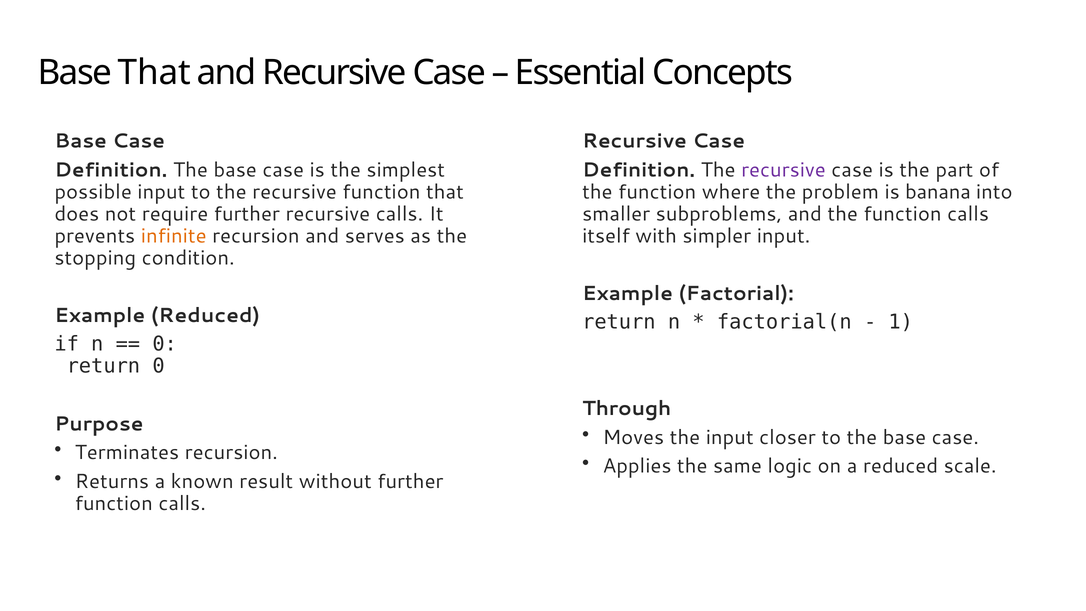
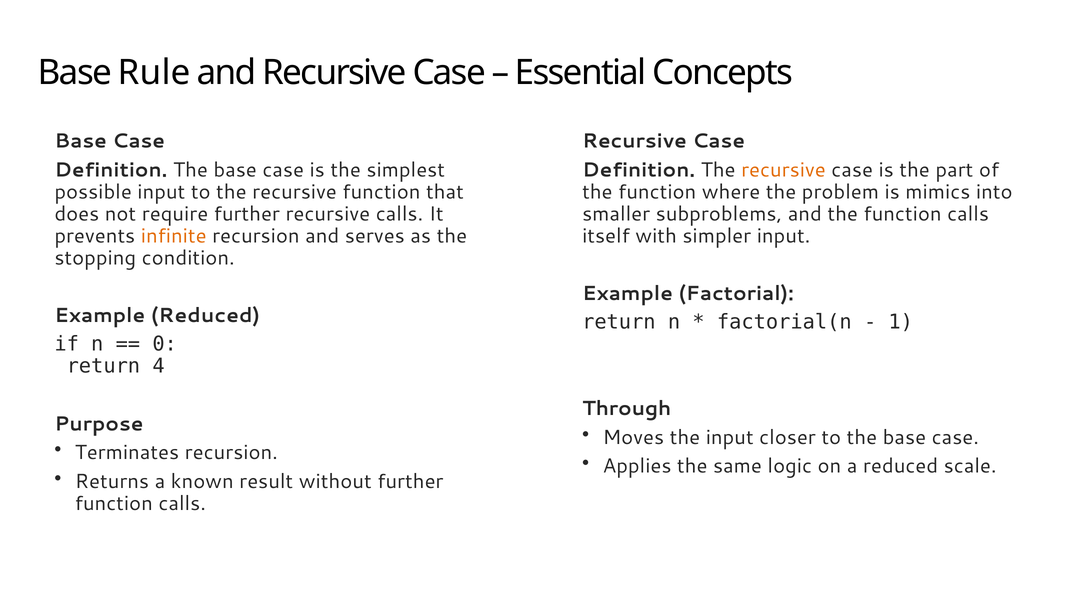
Base That: That -> Rule
recursive at (783, 170) colour: purple -> orange
banana: banana -> mimics
return 0: 0 -> 4
